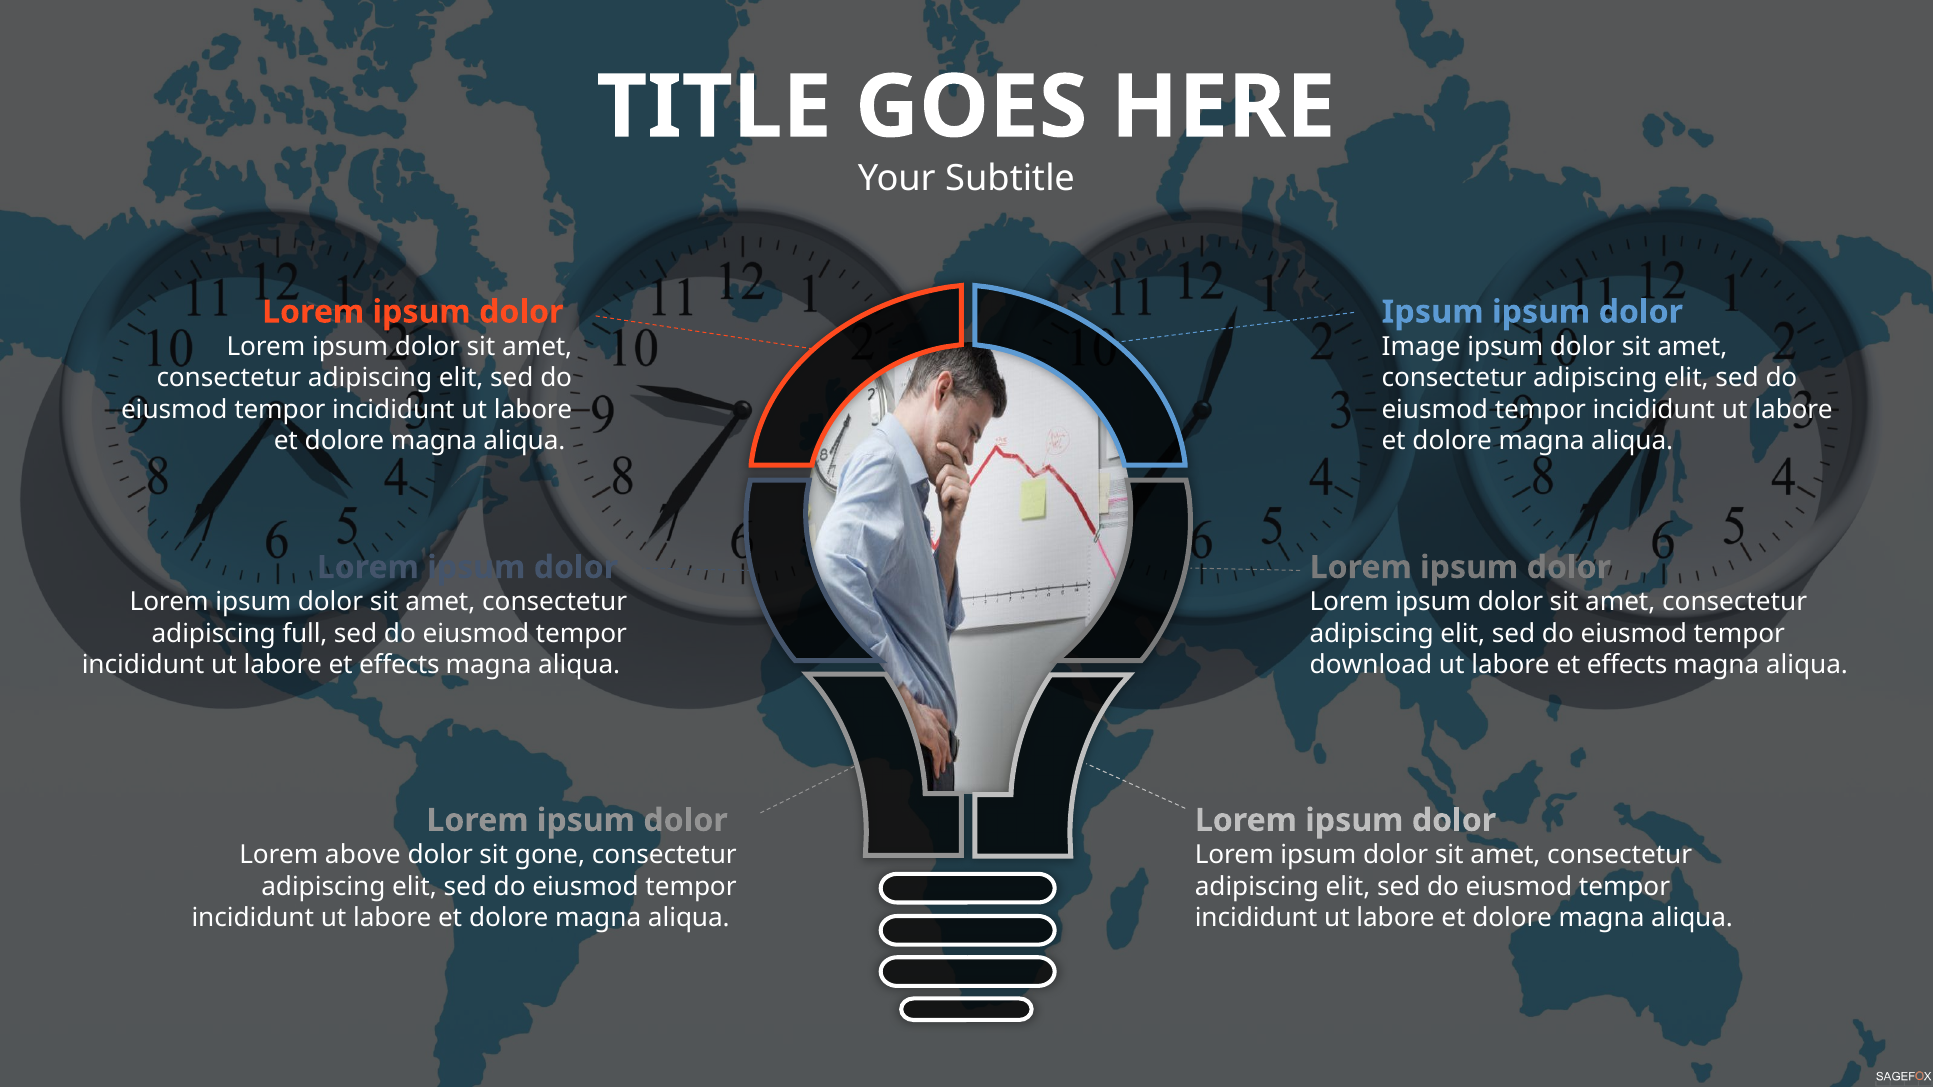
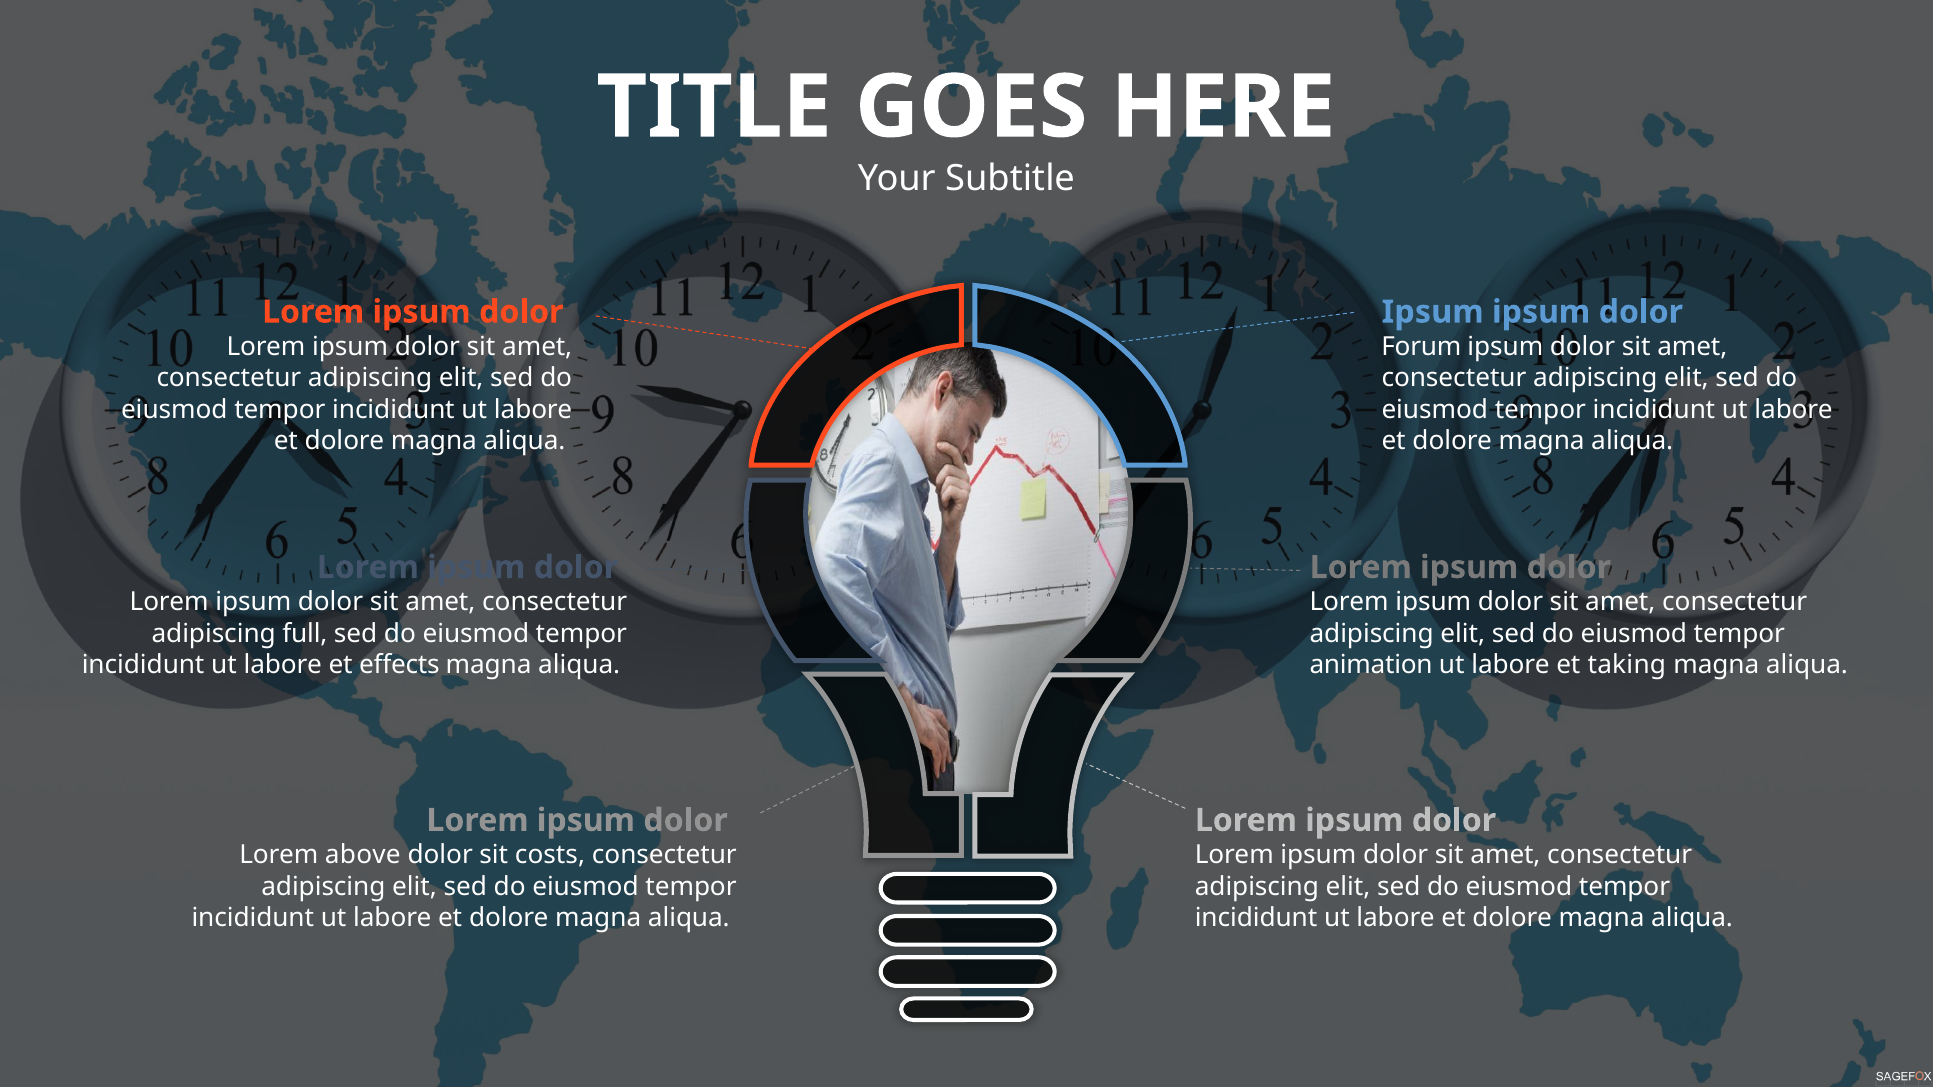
Image: Image -> Forum
download: download -> animation
effects at (1627, 665): effects -> taking
gone: gone -> costs
